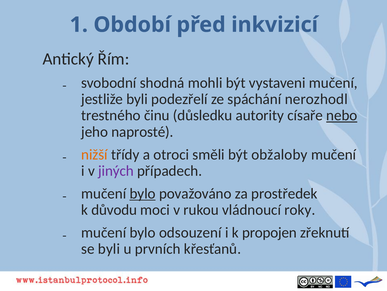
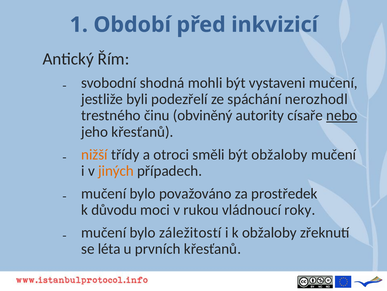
důsledku: důsledku -> obviněný
jeho naprosté: naprosté -> křesťanů
jiných colour: purple -> orange
bylo at (143, 193) underline: present -> none
odsouzení: odsouzení -> záležitostí
k propojen: propojen -> obžaloby
se byli: byli -> léta
